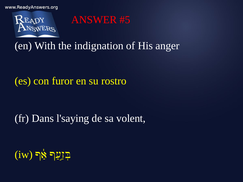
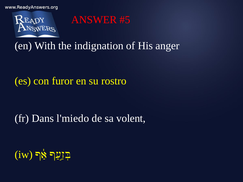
l'saying: l'saying -> l'miedo
